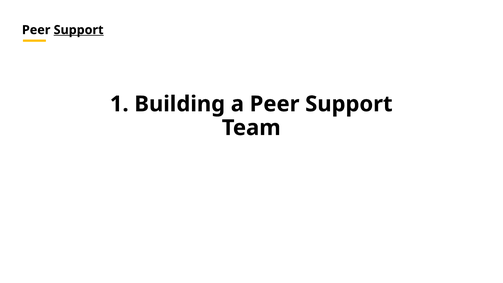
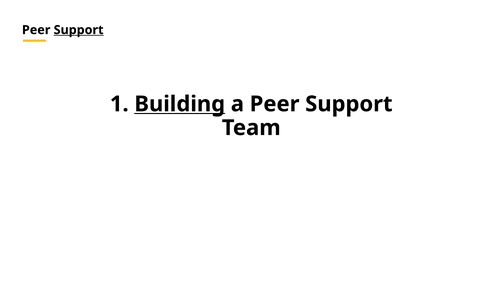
Building underline: none -> present
